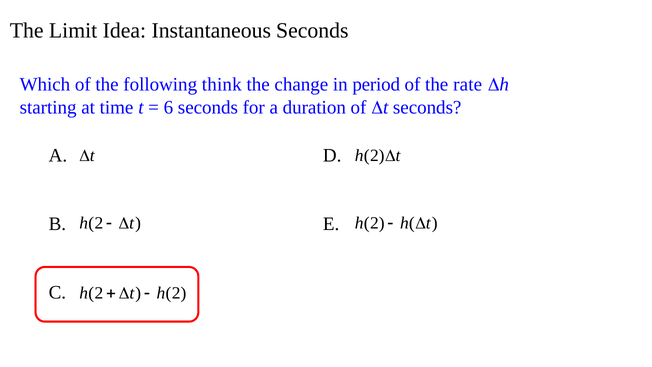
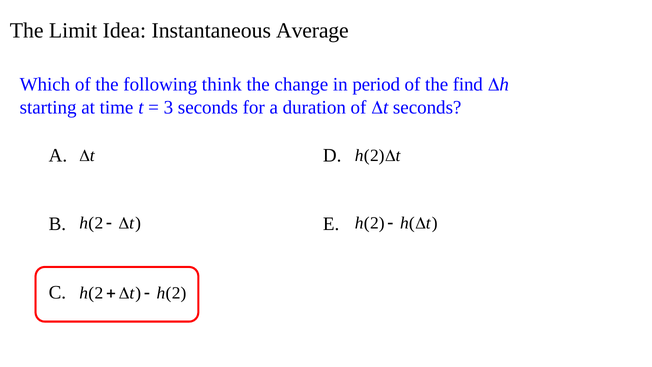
Instantaneous Seconds: Seconds -> Average
rate: rate -> find
6: 6 -> 3
